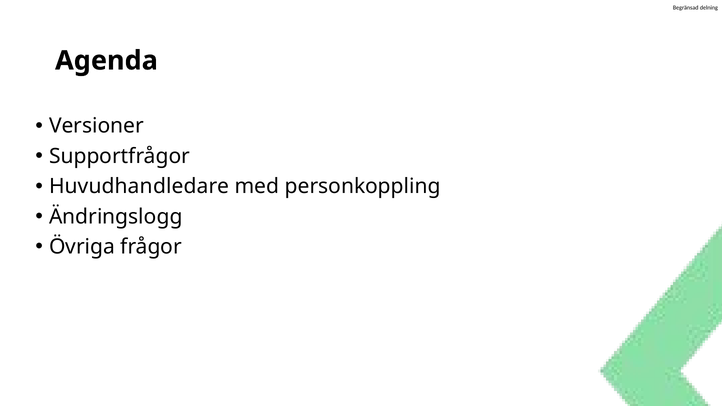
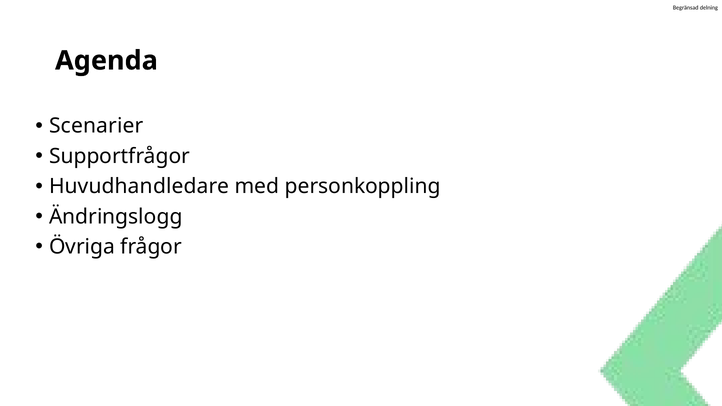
Versioner: Versioner -> Scenarier
